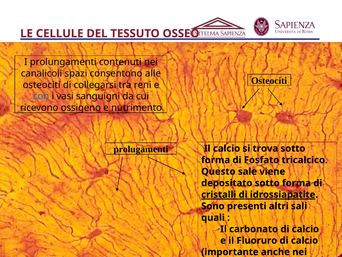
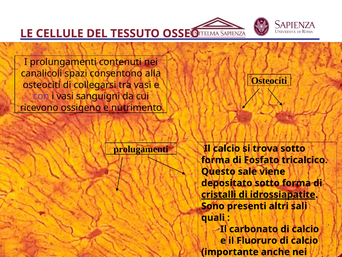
alle: alle -> alla
tra reni: reni -> vasi
con colour: blue -> purple
